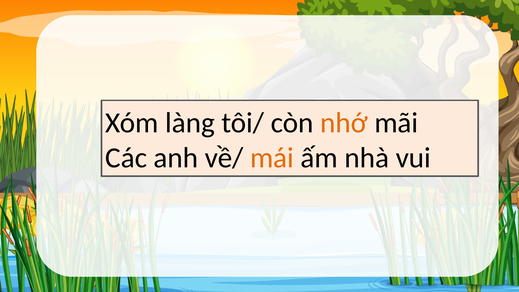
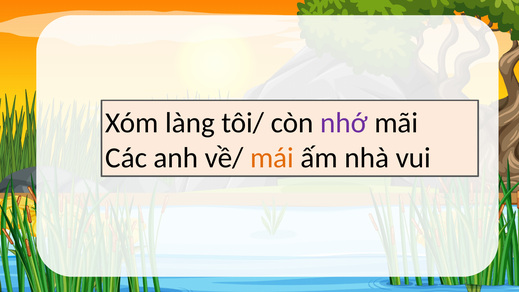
nhớ colour: orange -> purple
